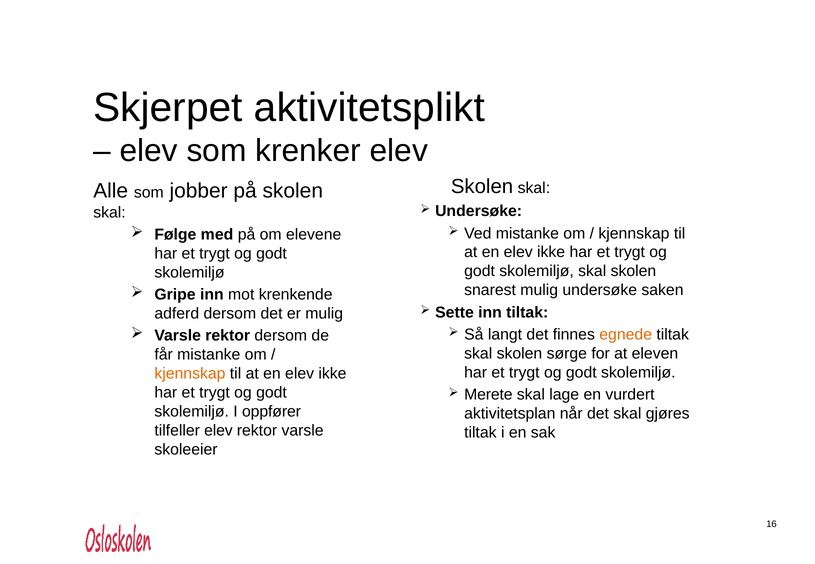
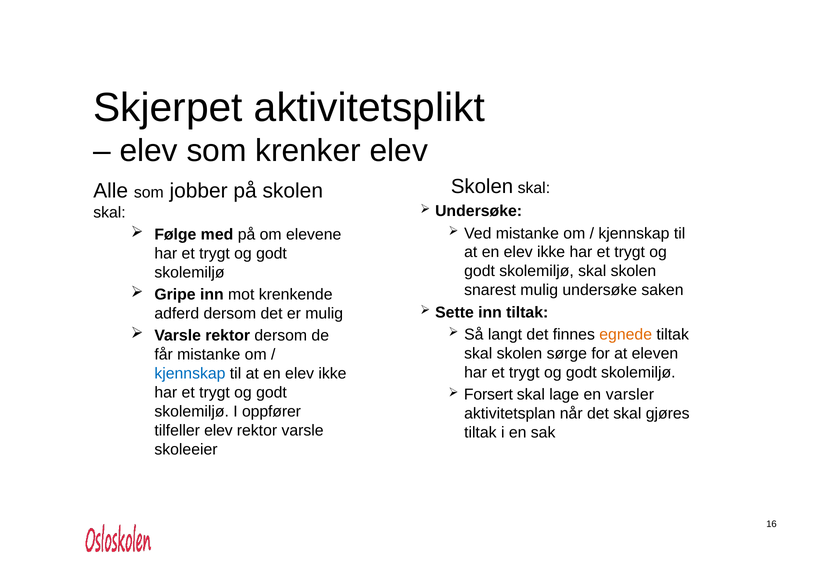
kjennskap at (190, 374) colour: orange -> blue
Merete: Merete -> Forsert
vurdert: vurdert -> varsler
